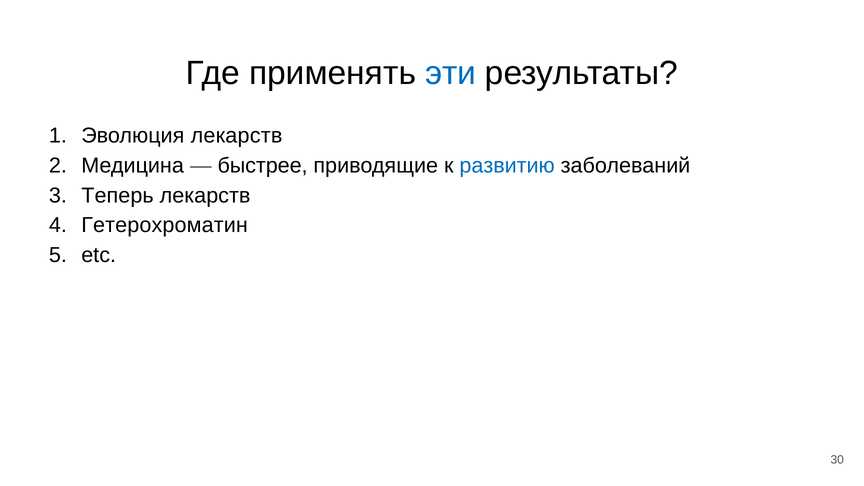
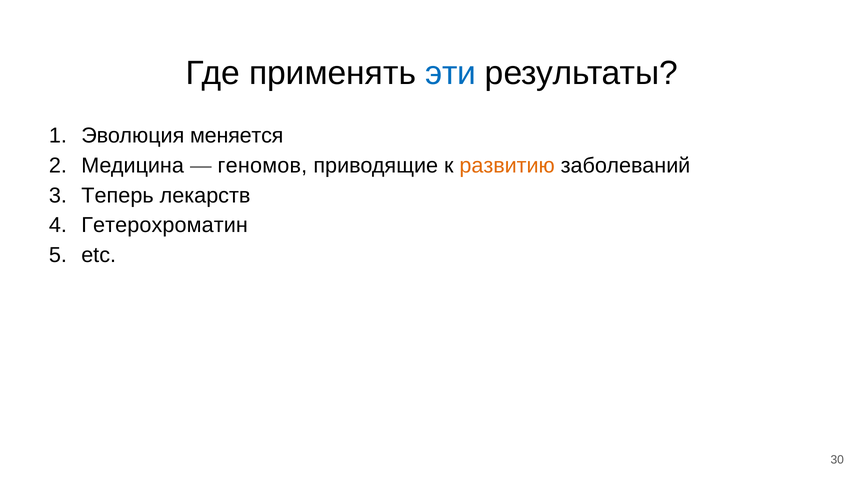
Эволюция лекарств: лекарств -> меняется
быстрее: быстрее -> геномов
развитию colour: blue -> orange
